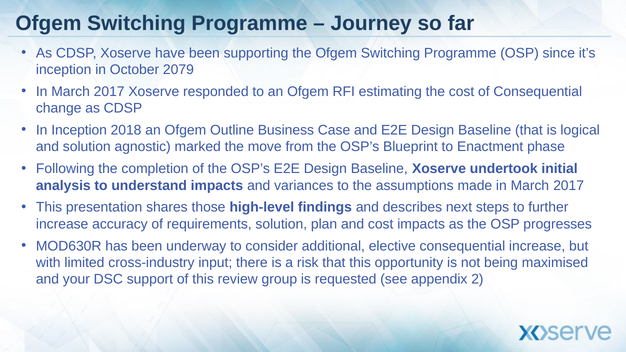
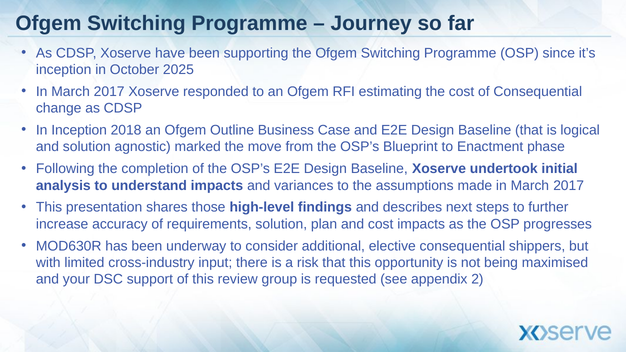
2079: 2079 -> 2025
consequential increase: increase -> shippers
